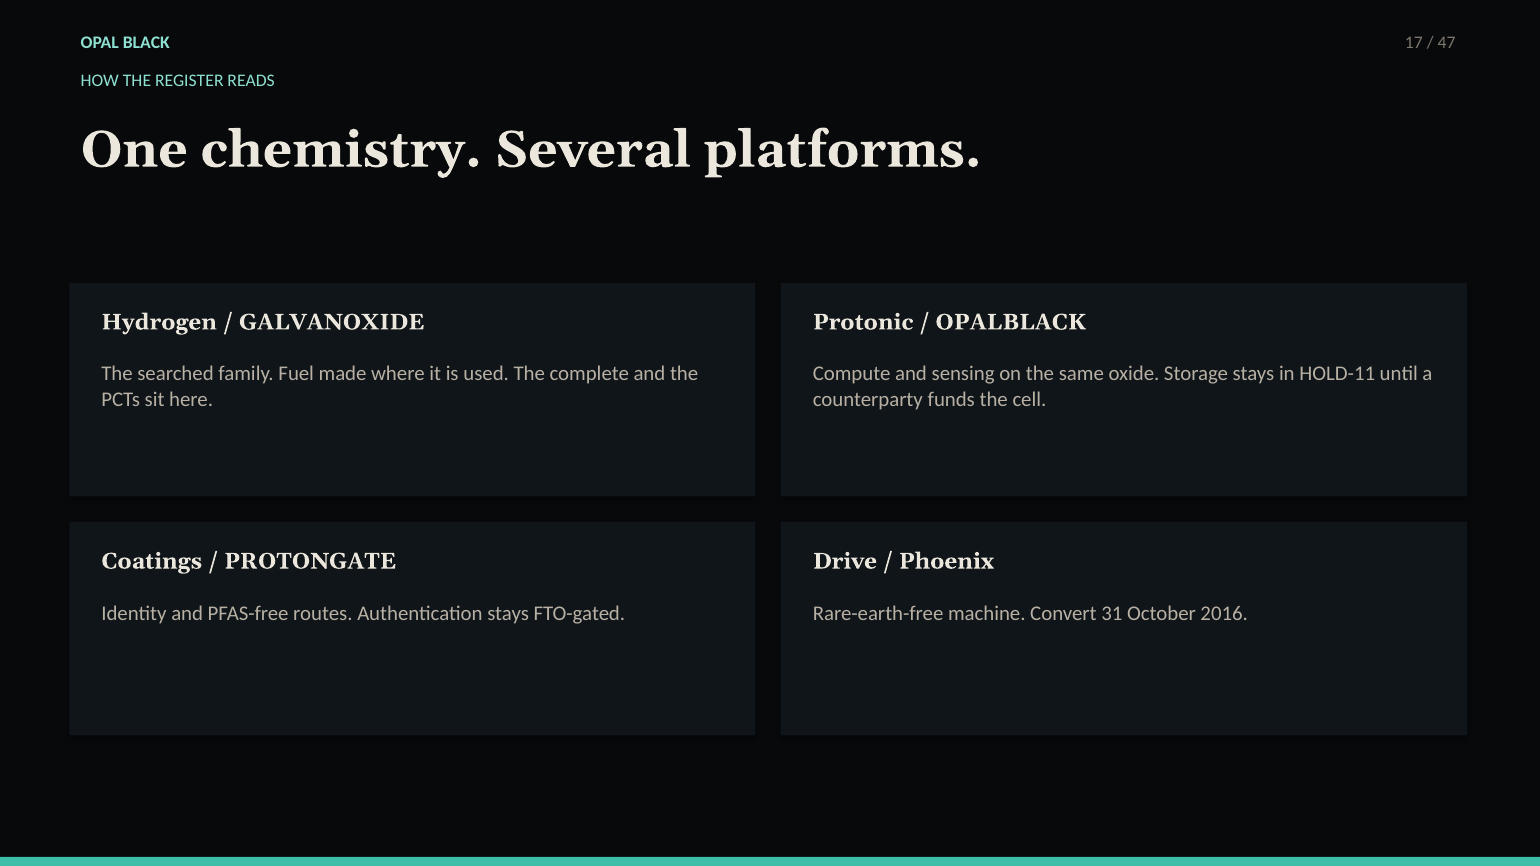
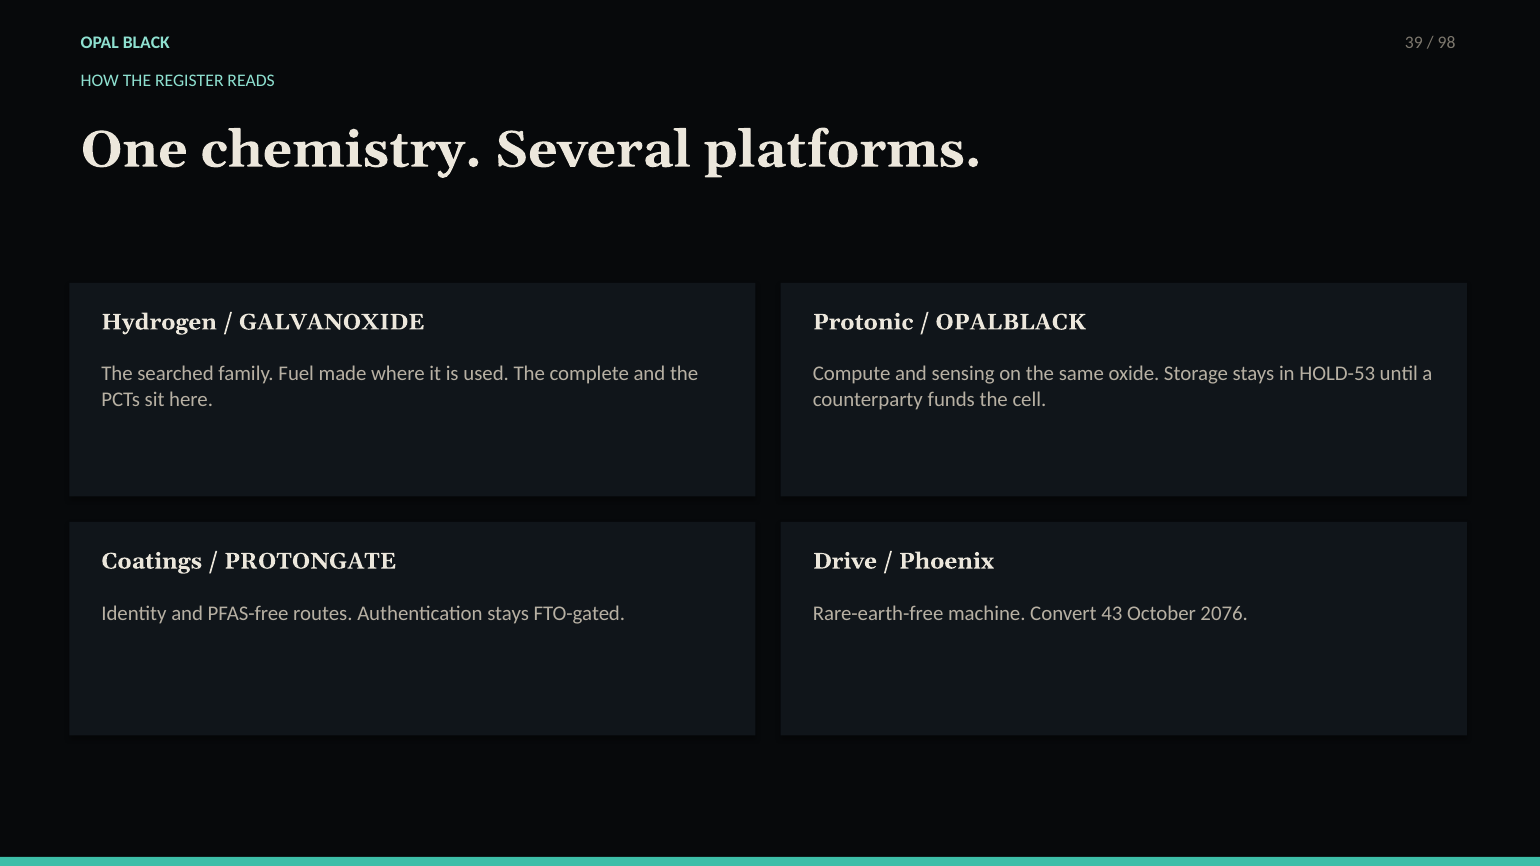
17: 17 -> 39
47: 47 -> 98
HOLD-11: HOLD-11 -> HOLD-53
31: 31 -> 43
2016: 2016 -> 2076
